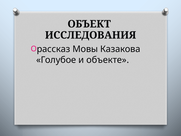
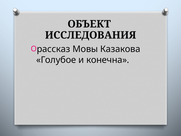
объекте: объекте -> конечна
